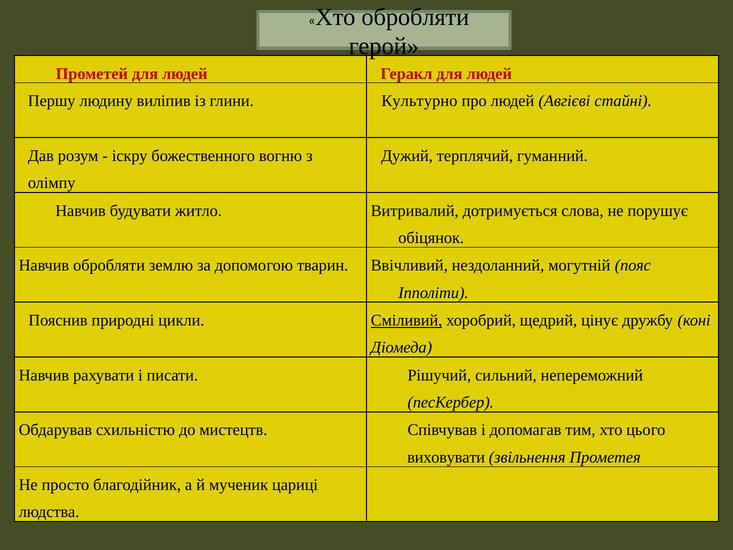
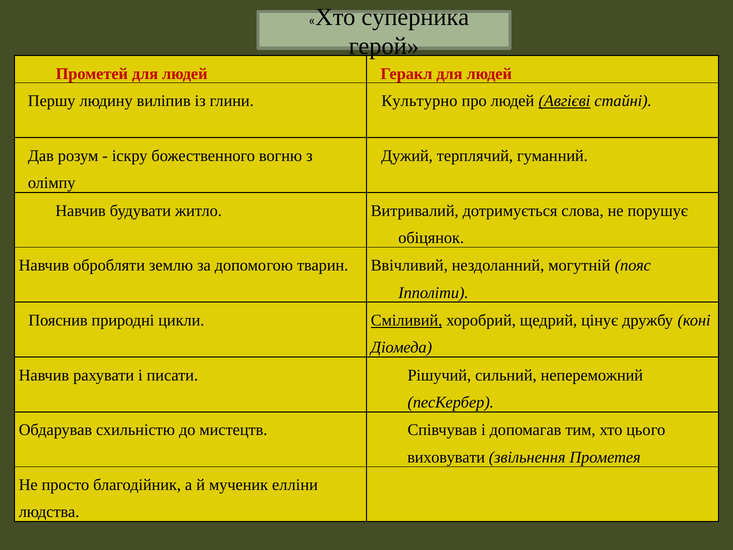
Хто обробляти: обробляти -> суперника
Авгієві underline: none -> present
цариці: цариці -> елліни
